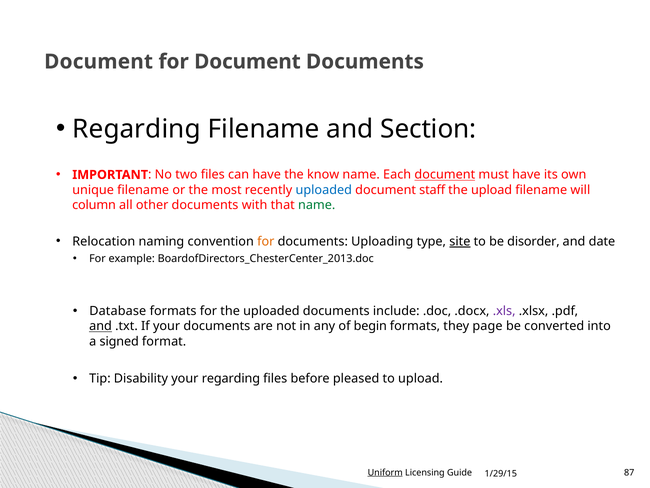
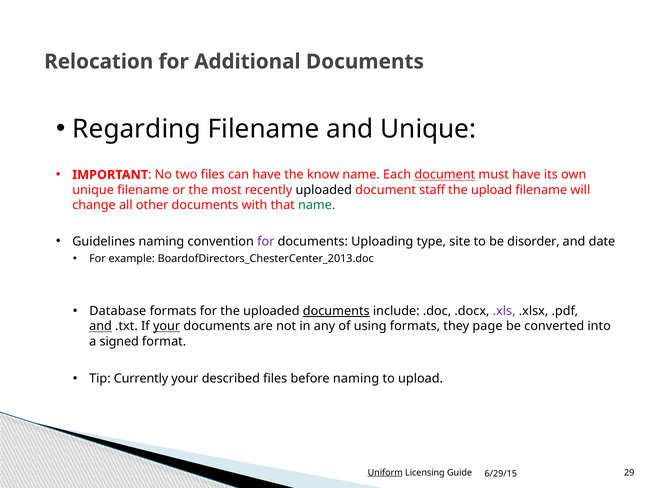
Document at (99, 62): Document -> Relocation
for Document: Document -> Additional
and Section: Section -> Unique
uploaded at (324, 190) colour: blue -> black
column: column -> change
Relocation: Relocation -> Guidelines
for at (266, 241) colour: orange -> purple
site underline: present -> none
documents at (336, 311) underline: none -> present
your at (167, 326) underline: none -> present
begin: begin -> using
Disability: Disability -> Currently
your regarding: regarding -> described
before pleased: pleased -> naming
87: 87 -> 29
1/29/15: 1/29/15 -> 6/29/15
